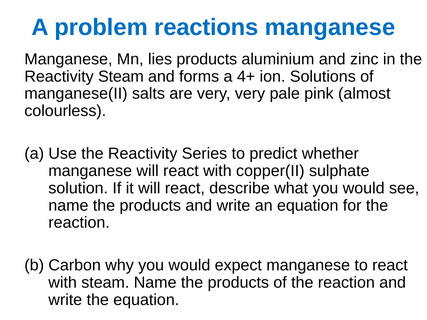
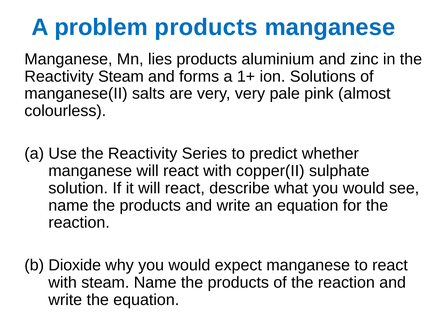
problem reactions: reactions -> products
4+: 4+ -> 1+
Carbon: Carbon -> Dioxide
